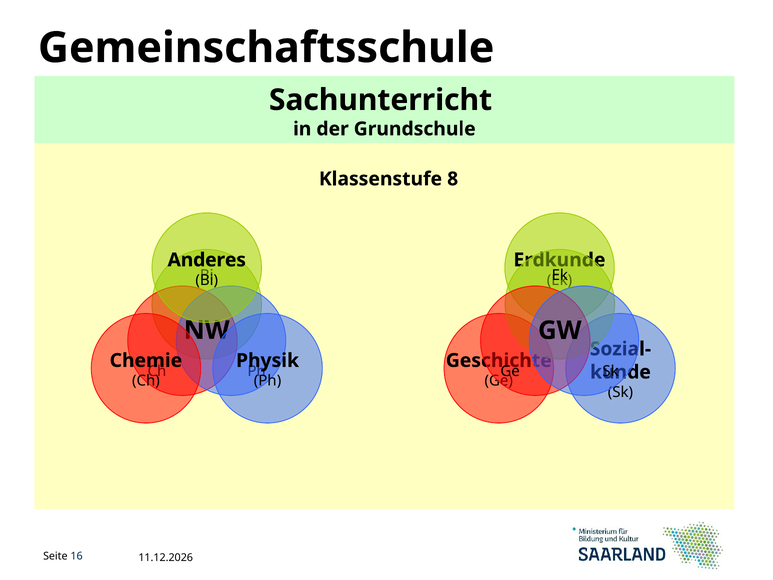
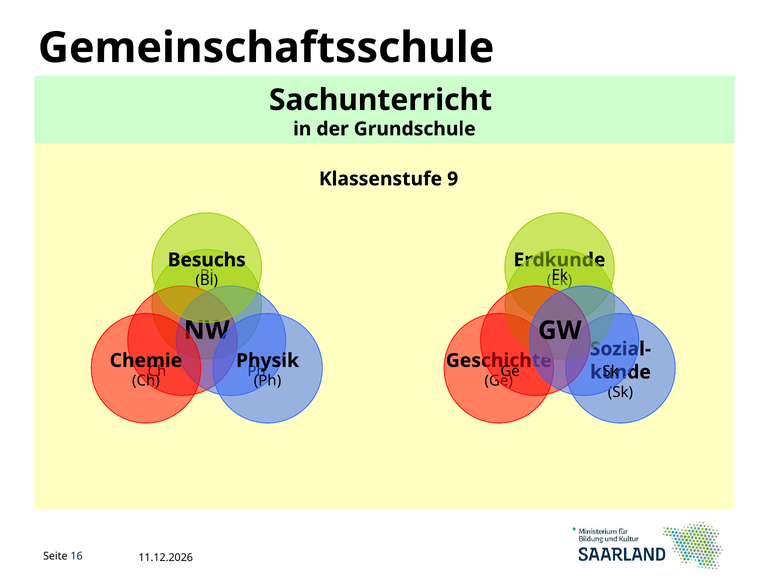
8: 8 -> 9
Anderes: Anderes -> Besuchs
